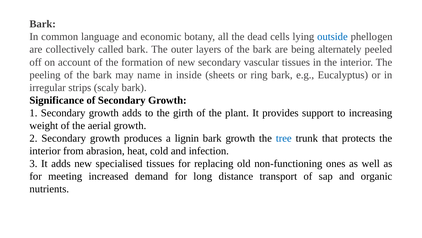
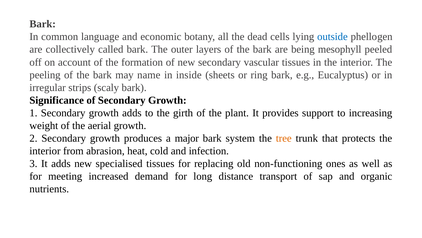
alternately: alternately -> mesophyll
lignin: lignin -> major
bark growth: growth -> system
tree colour: blue -> orange
